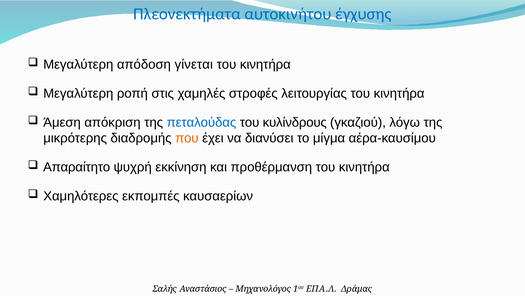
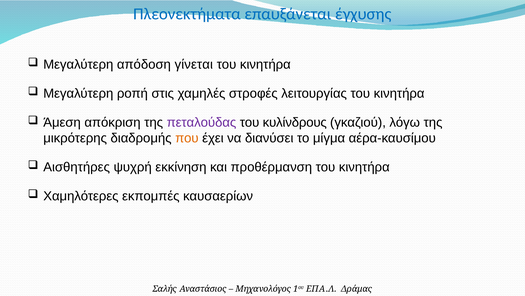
αυτοκινήτου: αυτοκινήτου -> επαυξάνεται
πεταλούδας colour: blue -> purple
Απαραίτητο: Απαραίτητο -> Αισθητήρες
